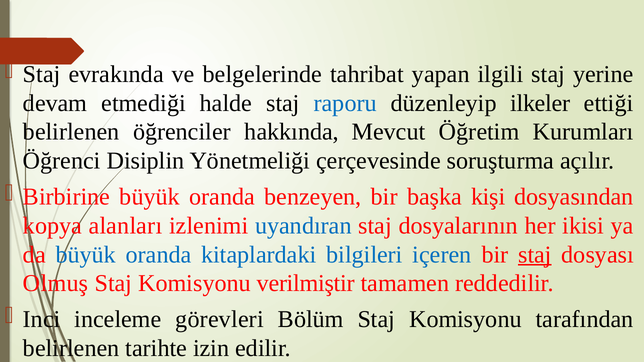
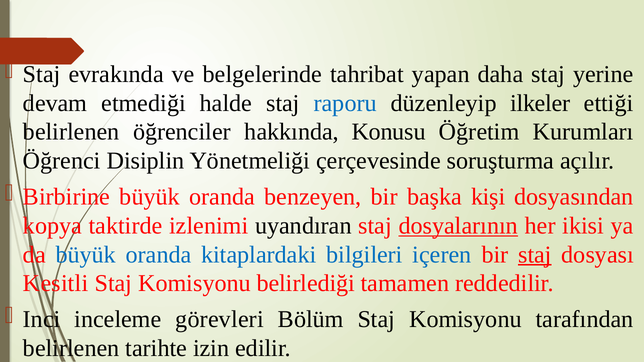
ilgili: ilgili -> daha
Mevcut: Mevcut -> Konusu
alanları: alanları -> taktirde
uyandıran colour: blue -> black
dosyalarının underline: none -> present
Olmuş: Olmuş -> Kesitli
verilmiştir: verilmiştir -> belirlediği
